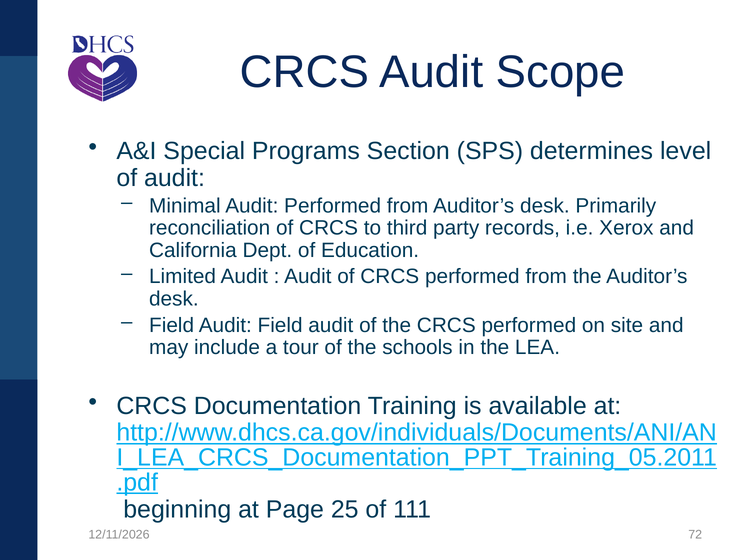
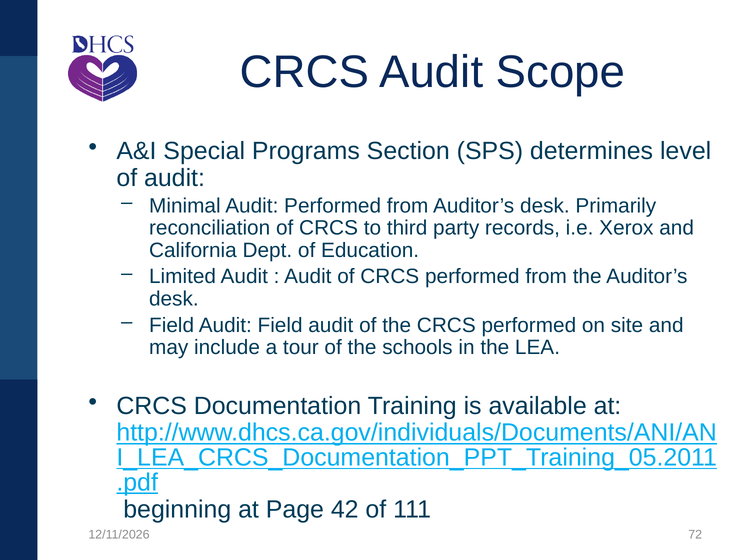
25: 25 -> 42
